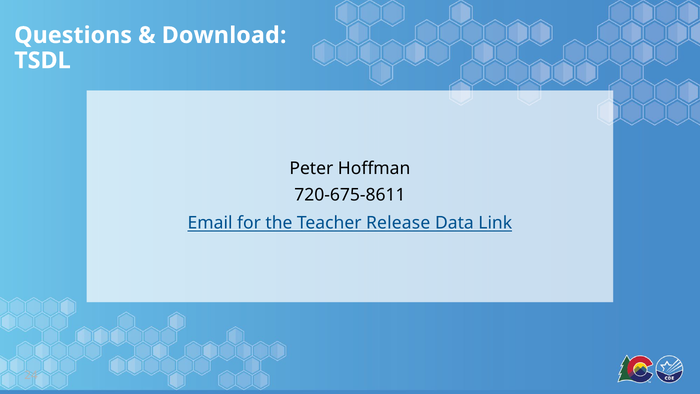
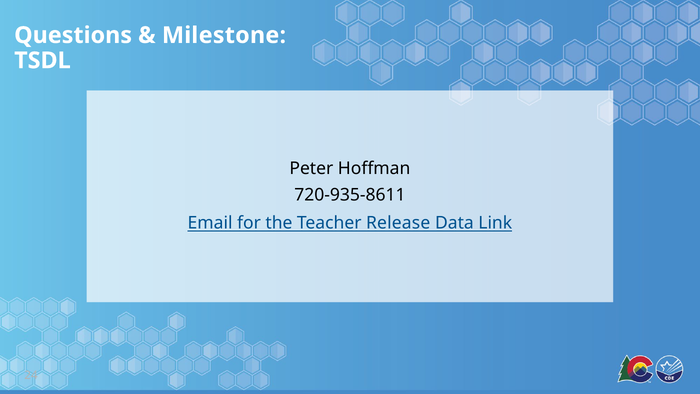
Download: Download -> Milestone
720-675-8611: 720-675-8611 -> 720-935-8611
